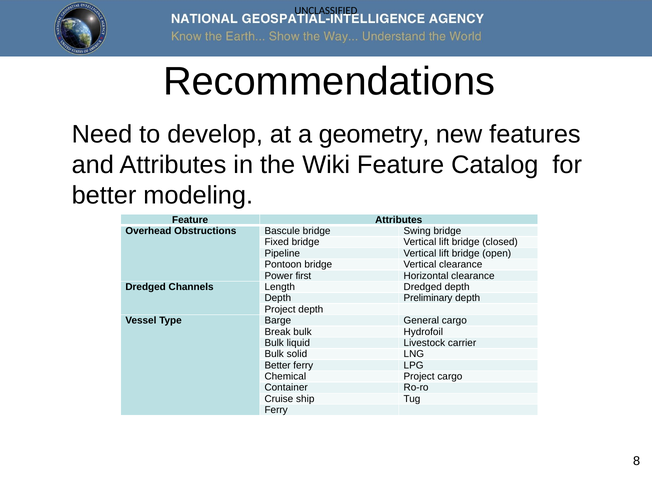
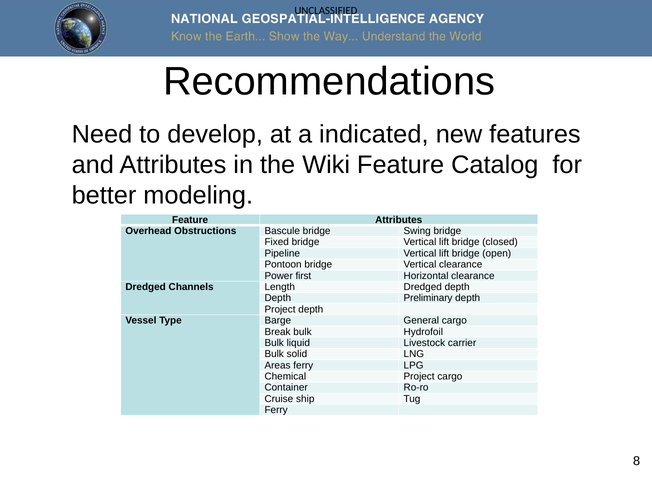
geometry: geometry -> indicated
Better at (278, 365): Better -> Areas
